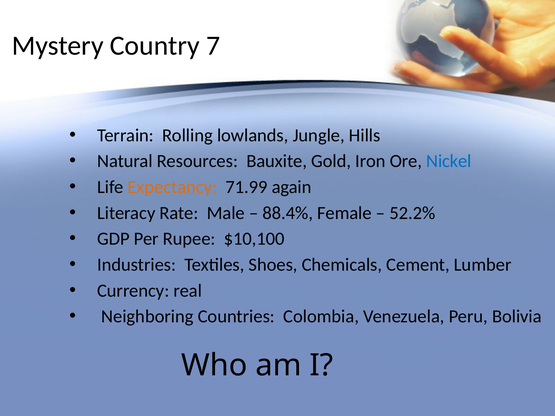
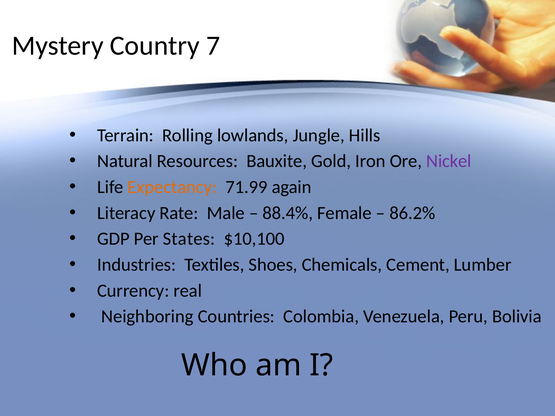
Nickel colour: blue -> purple
52.2%: 52.2% -> 86.2%
Rupee: Rupee -> States
